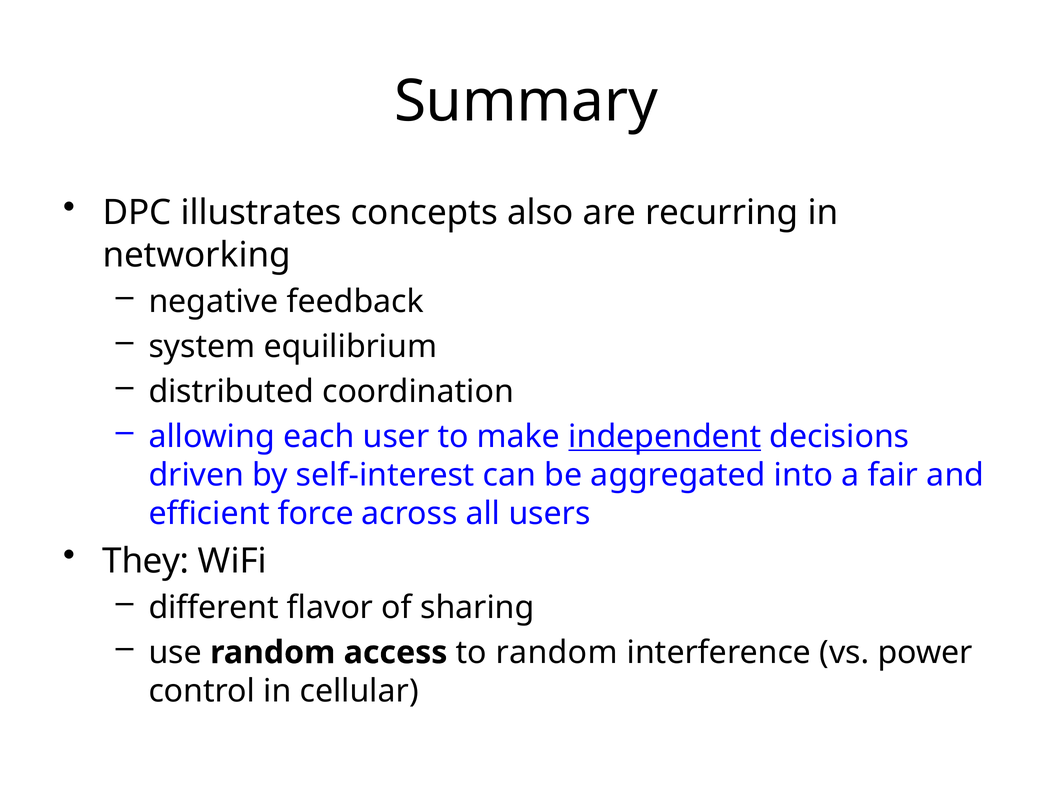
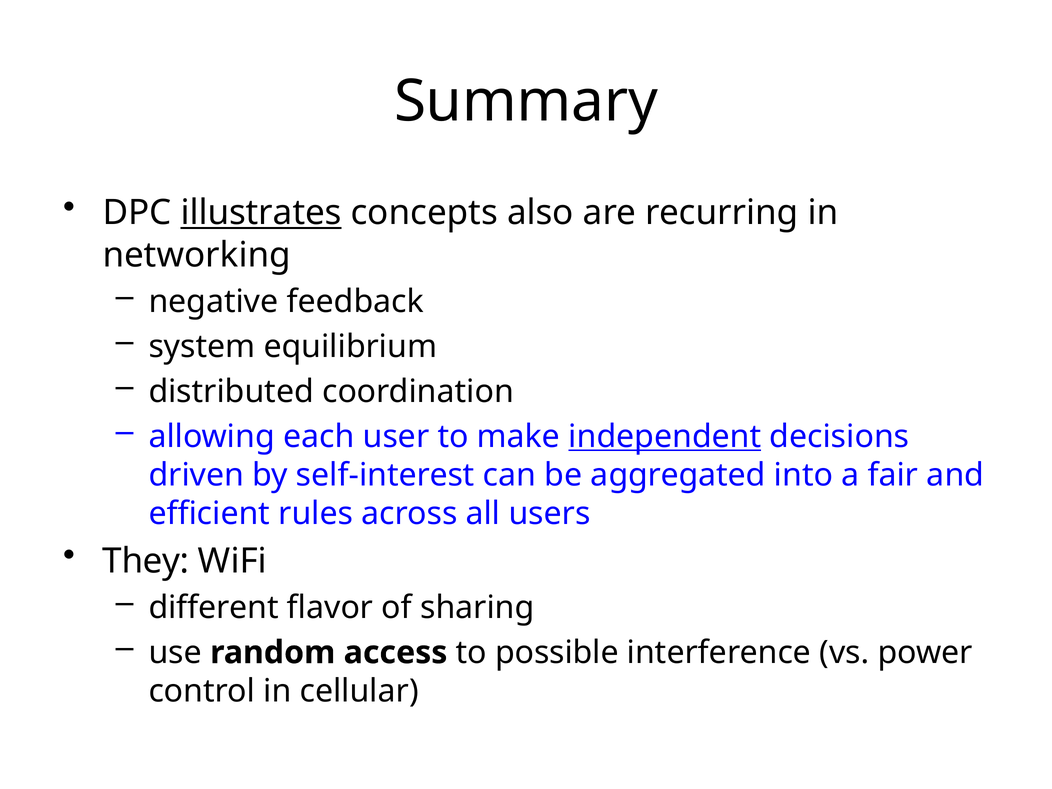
illustrates underline: none -> present
force: force -> rules
to random: random -> possible
